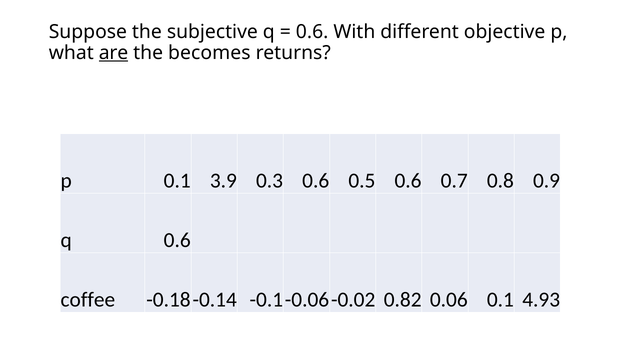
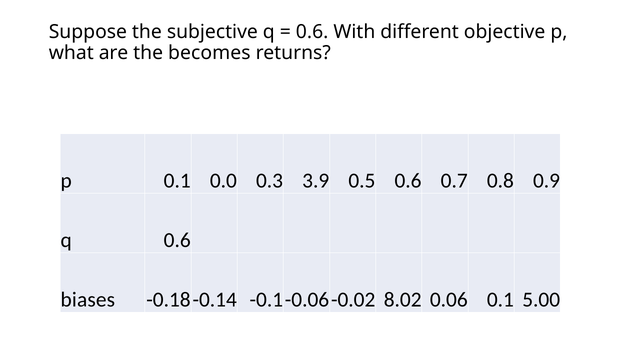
are underline: present -> none
3.9: 3.9 -> 0.0
0.3 0.6: 0.6 -> 3.9
coffee: coffee -> biases
0.82: 0.82 -> 8.02
4.93: 4.93 -> 5.00
